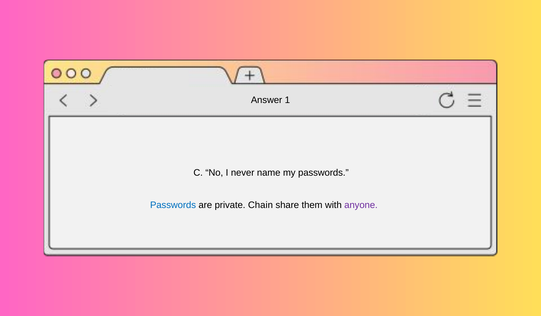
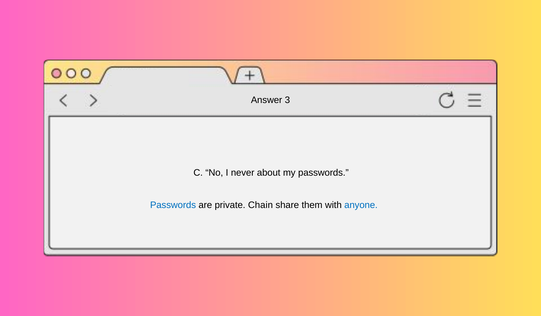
1: 1 -> 3
name: name -> about
anyone colour: purple -> blue
